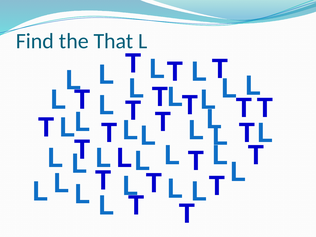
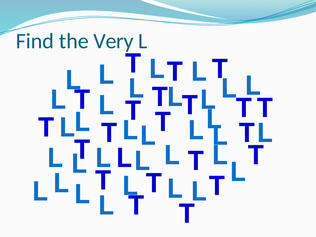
That: That -> Very
